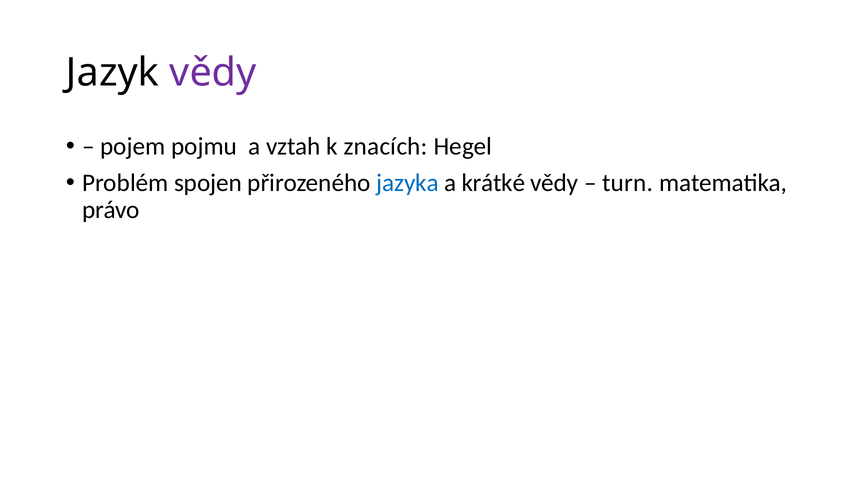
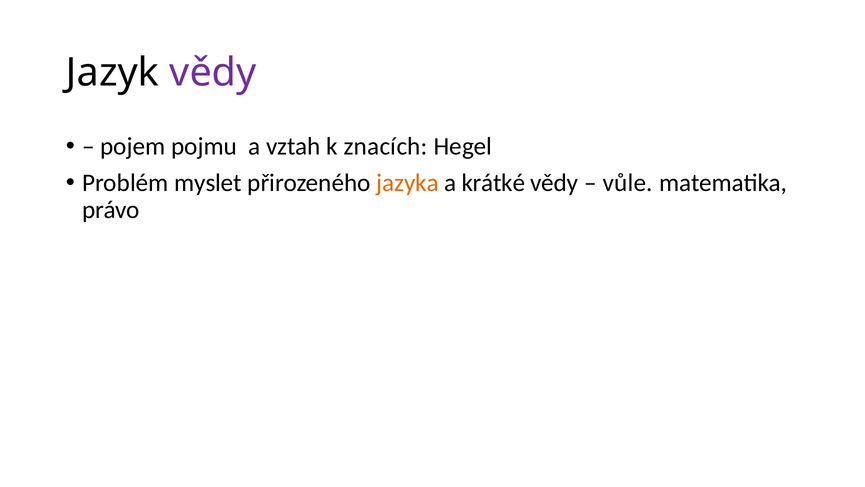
spojen: spojen -> myslet
jazyka colour: blue -> orange
turn: turn -> vůle
